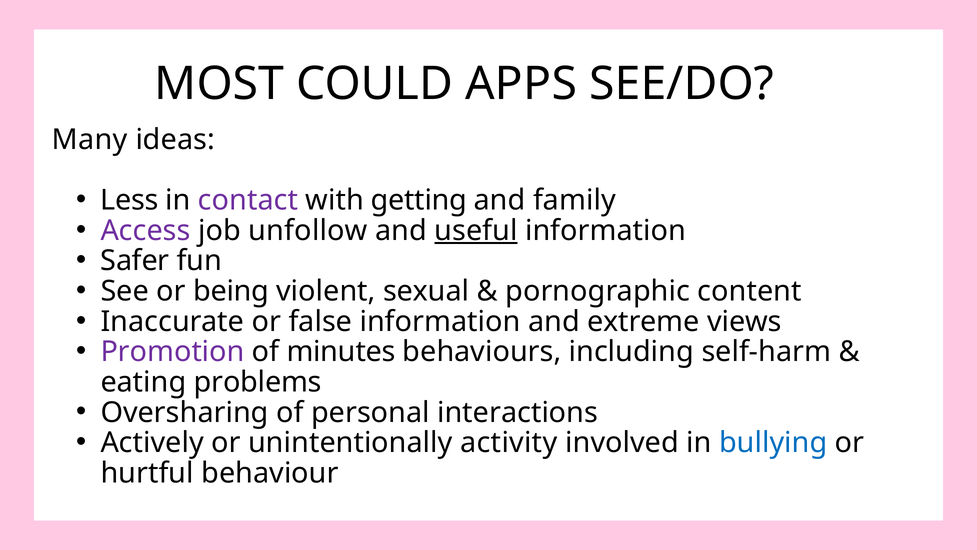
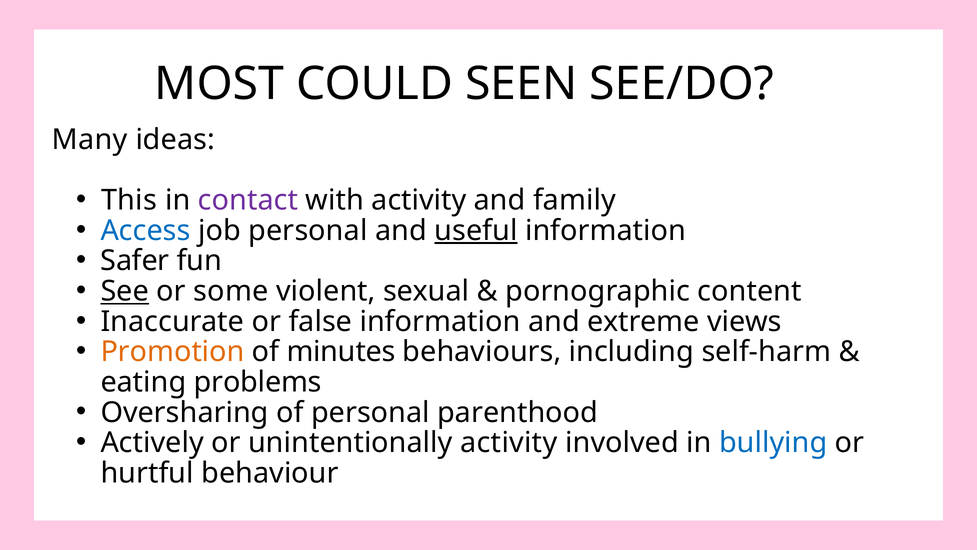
APPS: APPS -> SEEN
Less: Less -> This
with getting: getting -> activity
Access colour: purple -> blue
job unfollow: unfollow -> personal
See underline: none -> present
being: being -> some
Promotion colour: purple -> orange
interactions: interactions -> parenthood
